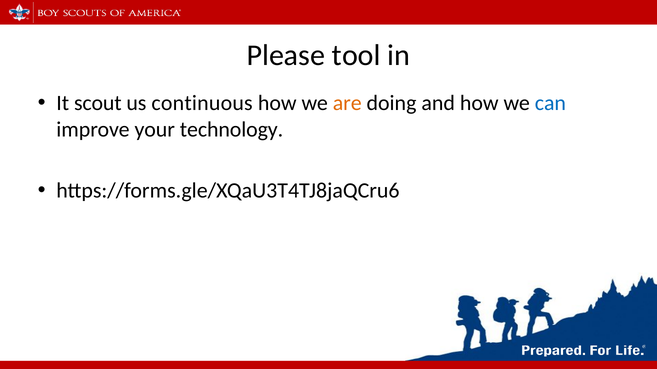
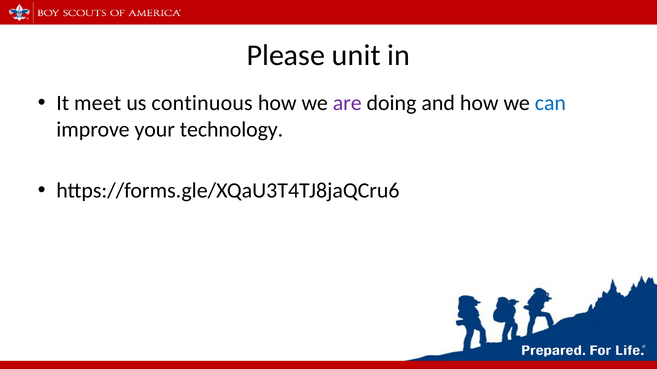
tool: tool -> unit
scout: scout -> meet
are colour: orange -> purple
